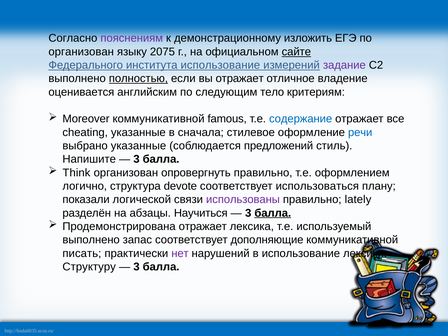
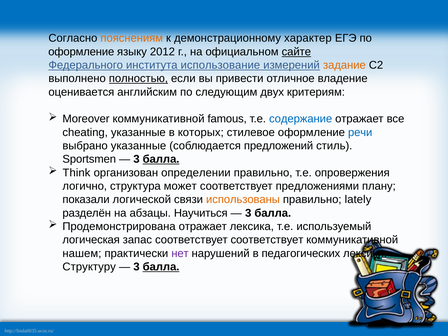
пояснениям colour: purple -> orange
изложить: изложить -> характер
организован at (81, 52): организован -> оформление
2075: 2075 -> 2012
задание colour: purple -> orange
вы отражает: отражает -> привести
тело: тело -> двух
сначала: сначала -> которых
Напишите: Напишите -> Sportsmen
балла at (161, 159) underline: none -> present
опровергнуть: опровергнуть -> определении
оформлением: оформлением -> опровержения
devote: devote -> может
использоваться: использоваться -> предложениями
использованы colour: purple -> orange
балла at (273, 213) underline: present -> none
выполнено at (91, 240): выполнено -> логическая
соответствует дополняющие: дополняющие -> соответствует
писать: писать -> нашем
в использование: использование -> педагогических
балла at (161, 267) underline: none -> present
